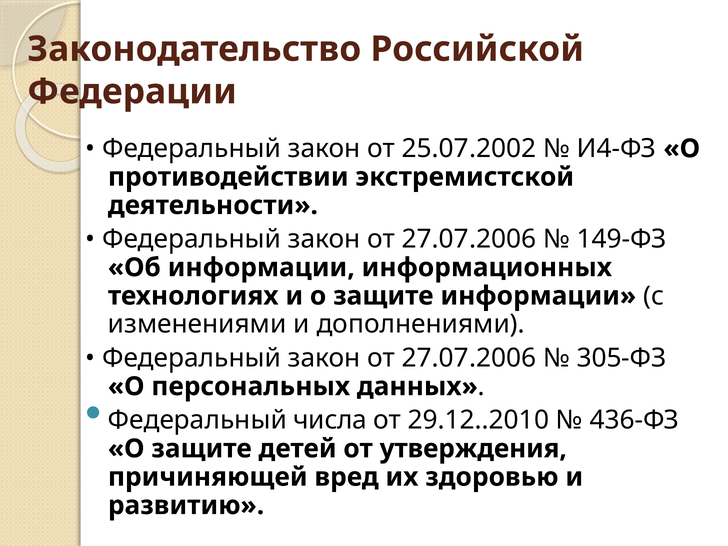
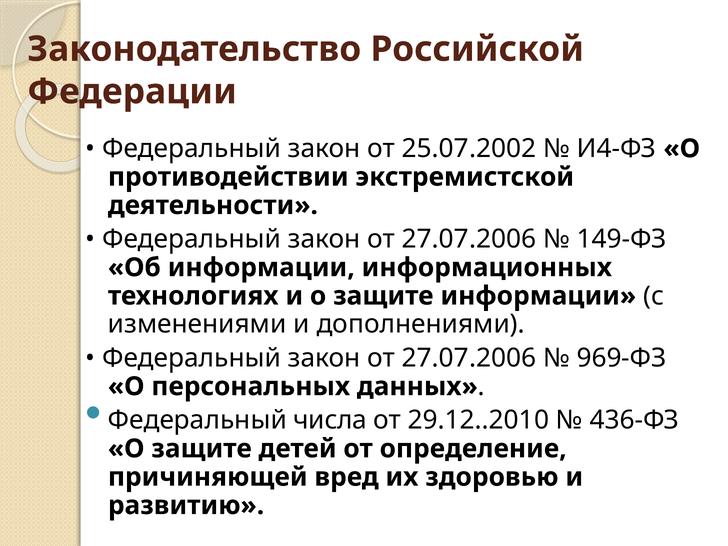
305-ФЗ: 305-ФЗ -> 969-ФЗ
утверждения: утверждения -> определение
